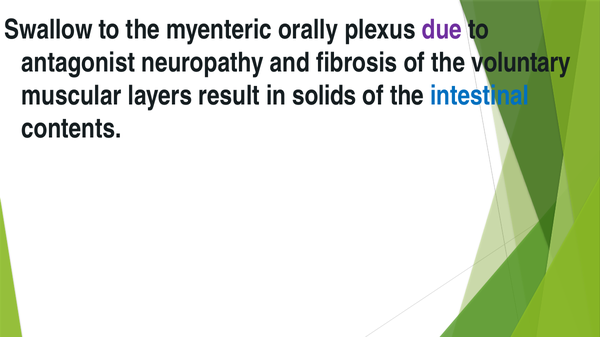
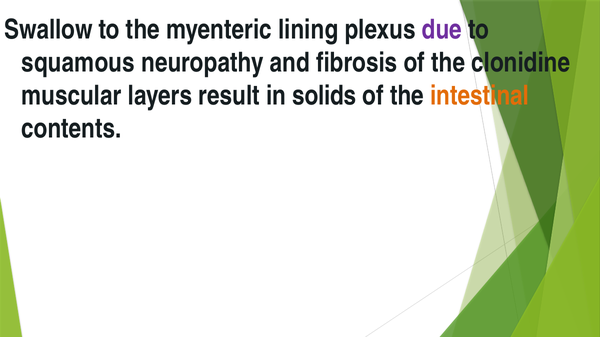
orally: orally -> lining
antagonist: antagonist -> squamous
voluntary: voluntary -> clonidine
intestinal colour: blue -> orange
